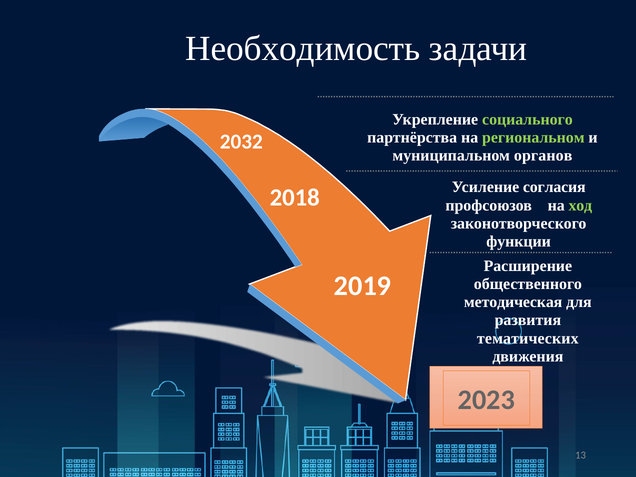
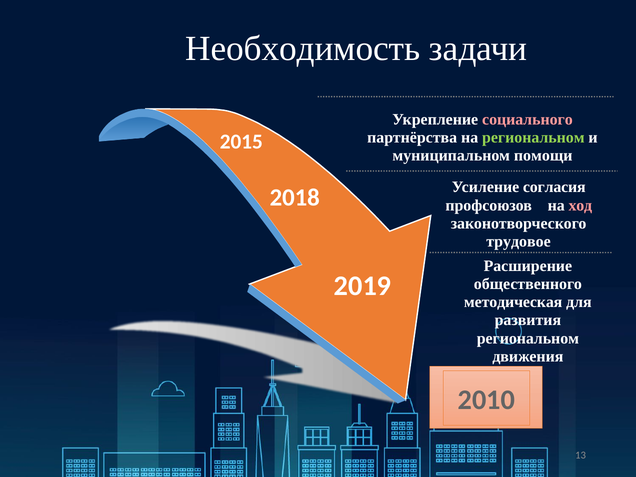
социального colour: light green -> pink
2032: 2032 -> 2015
органов: органов -> помощи
ход colour: light green -> pink
функции: функции -> трудовое
тематических at (528, 338): тематических -> региональном
2023: 2023 -> 2010
